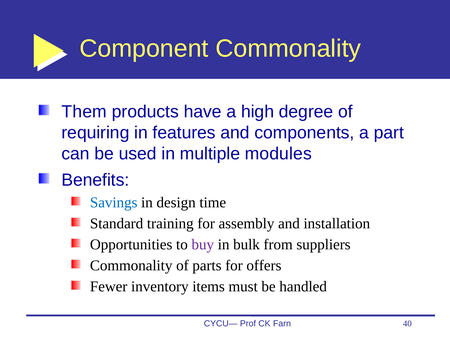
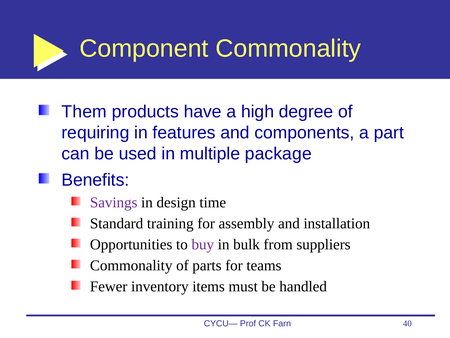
modules: modules -> package
Savings colour: blue -> purple
offers: offers -> teams
